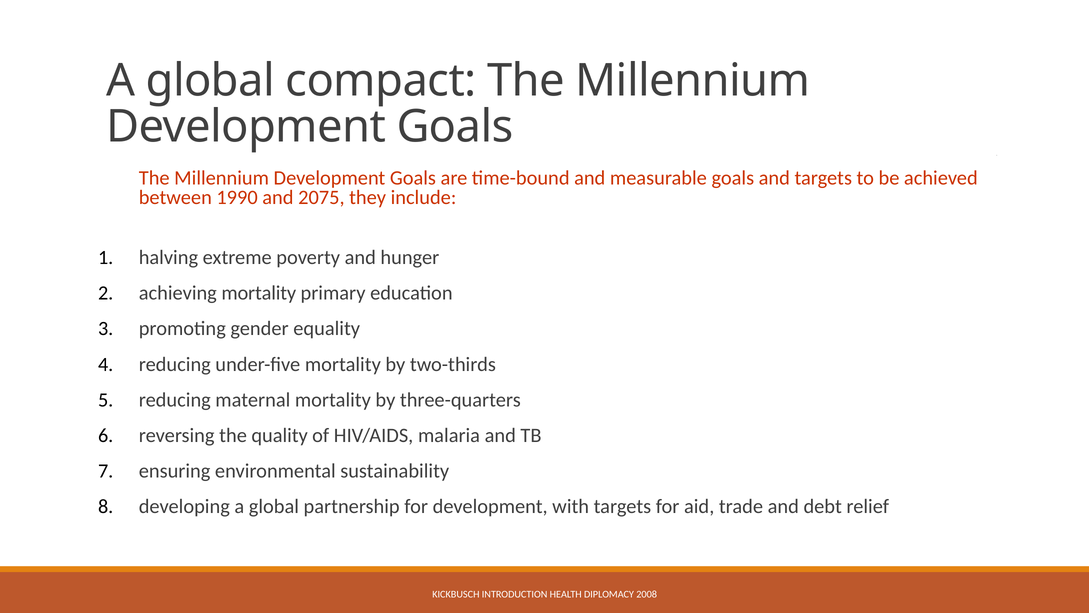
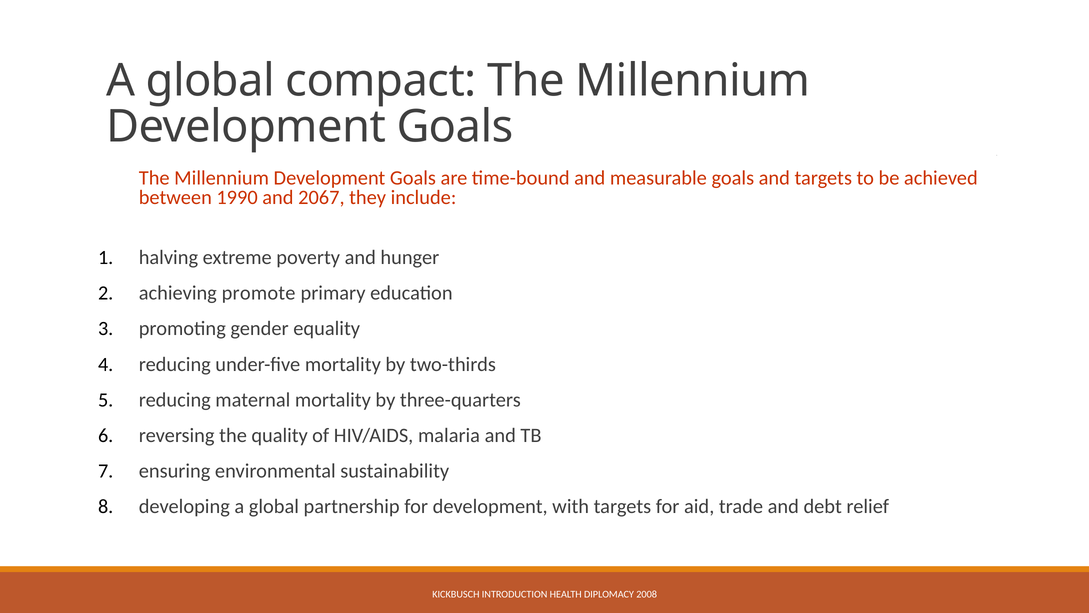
2075: 2075 -> 2067
achieving mortality: mortality -> promote
